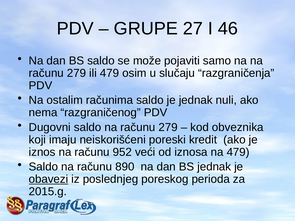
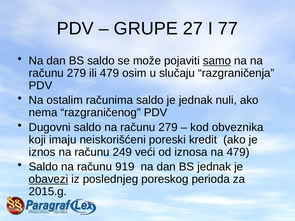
46: 46 -> 77
samo underline: none -> present
952: 952 -> 249
890: 890 -> 919
